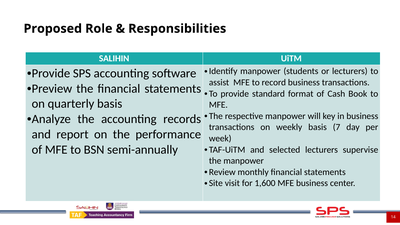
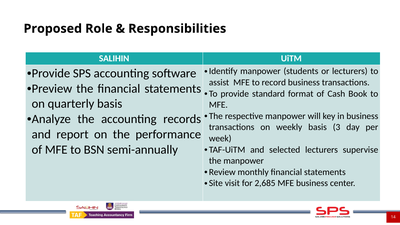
7: 7 -> 3
1,600: 1,600 -> 2,685
